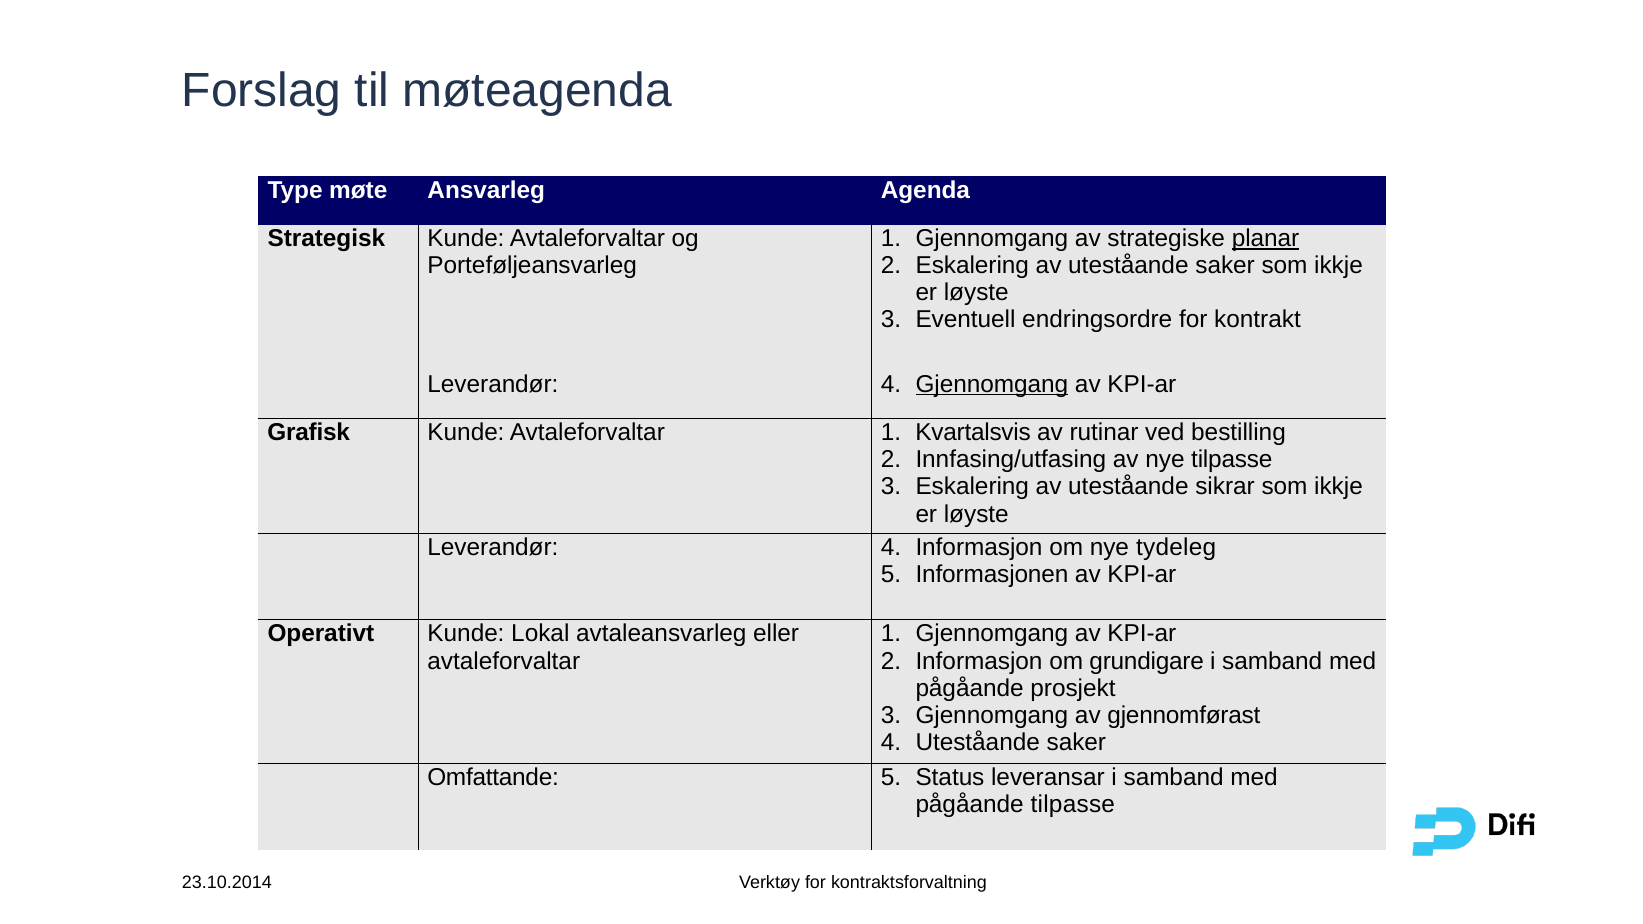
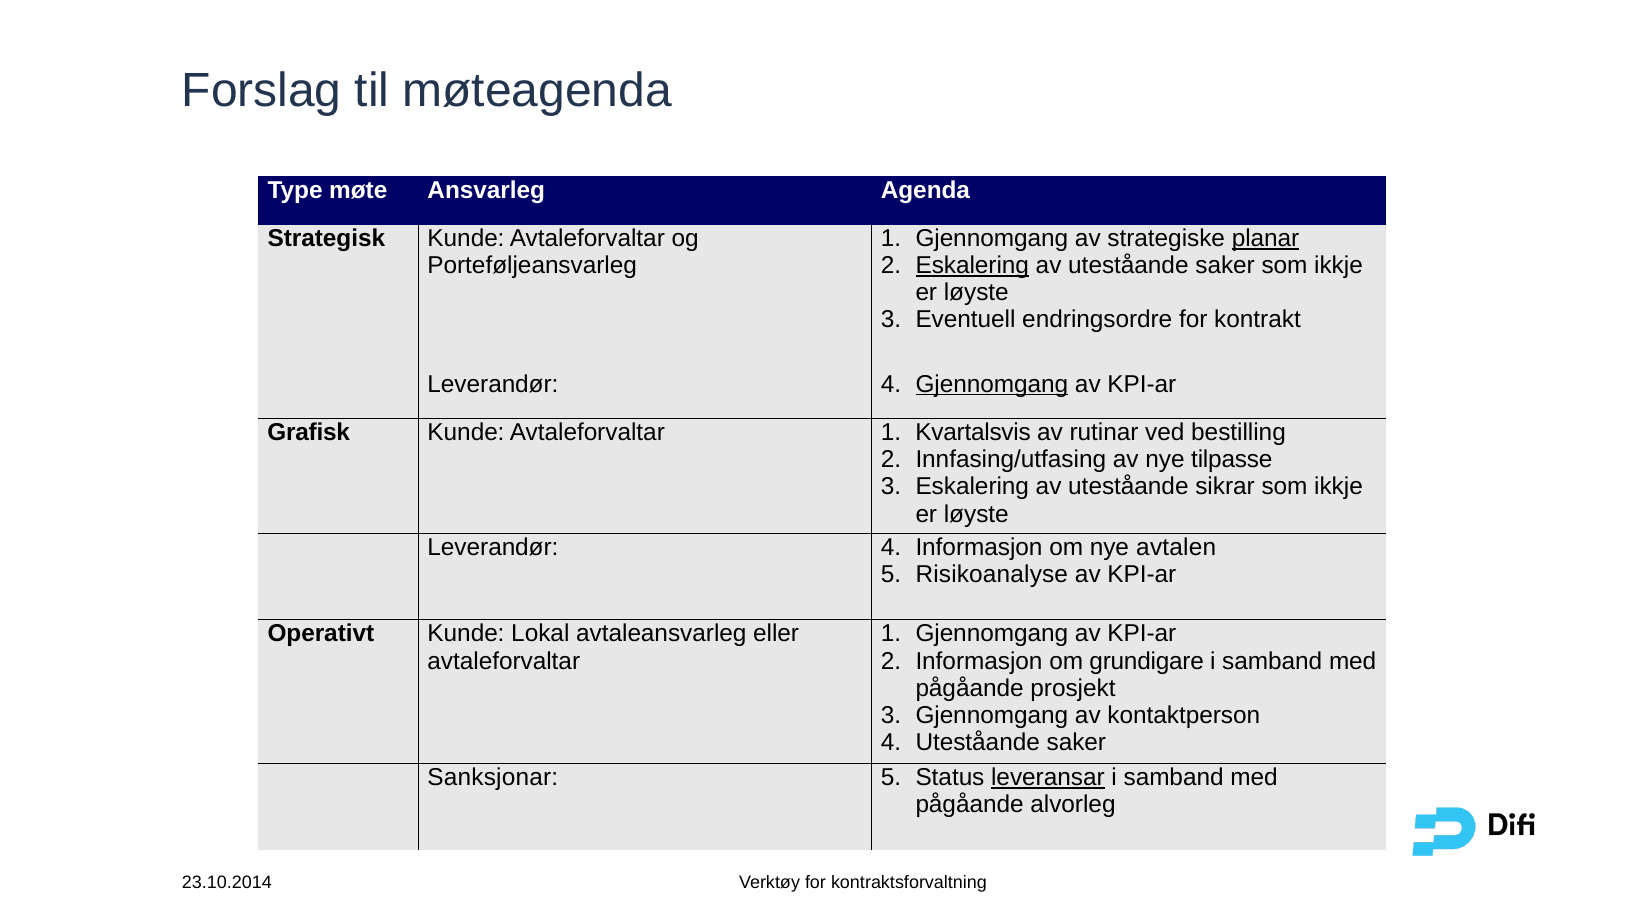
Eskalering at (972, 266) underline: none -> present
tydeleg: tydeleg -> avtalen
Informasjonen: Informasjonen -> Risikoanalyse
gjennomførast: gjennomførast -> kontaktperson
Omfattande: Omfattande -> Sanksjonar
leveransar underline: none -> present
pågåande tilpasse: tilpasse -> alvorleg
